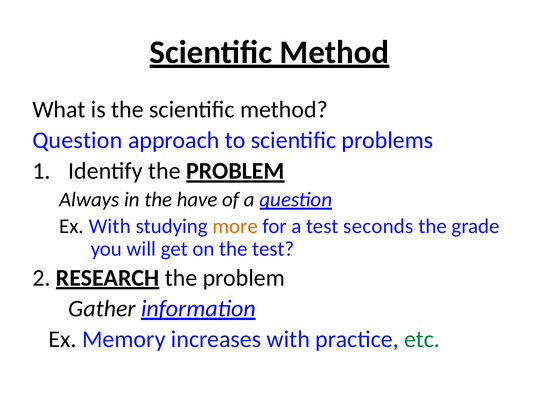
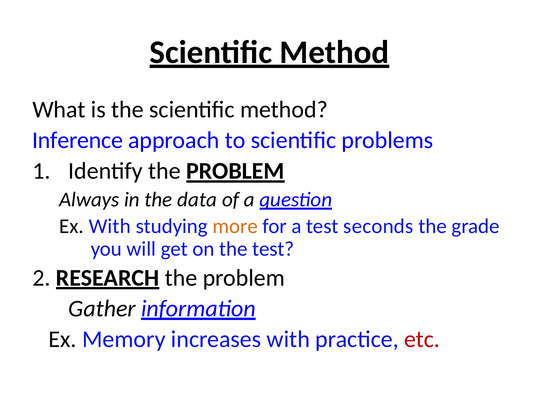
Question at (77, 141): Question -> Inference
have: have -> data
etc colour: green -> red
